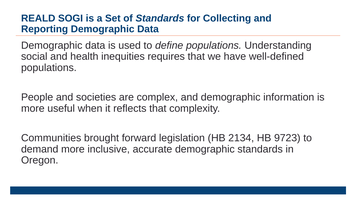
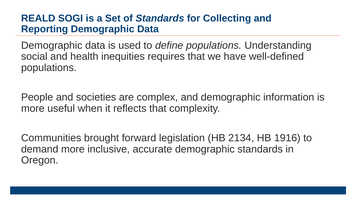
9723: 9723 -> 1916
